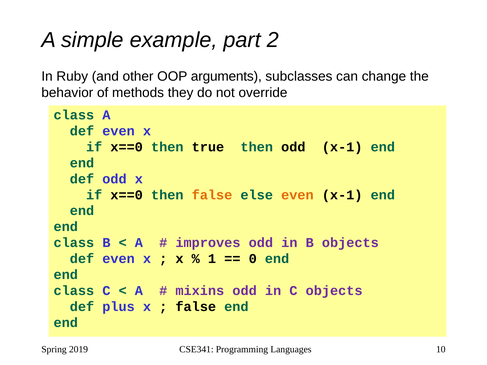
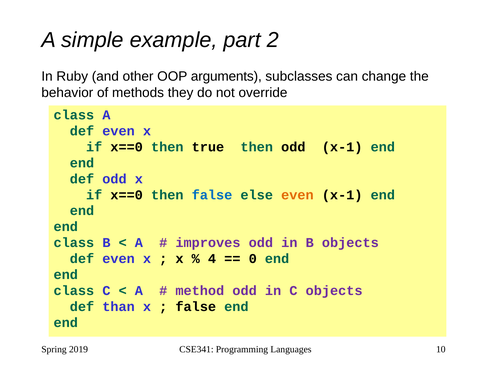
false at (212, 195) colour: orange -> blue
1: 1 -> 4
mixins: mixins -> method
plus: plus -> than
